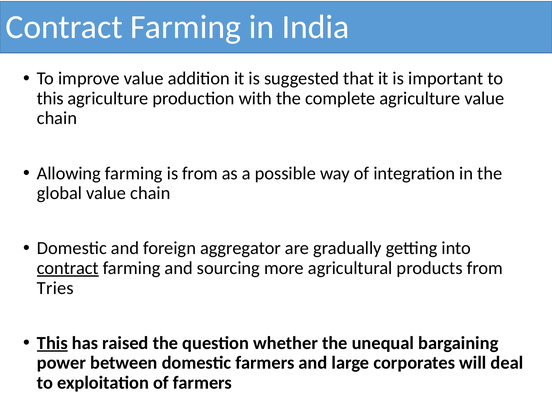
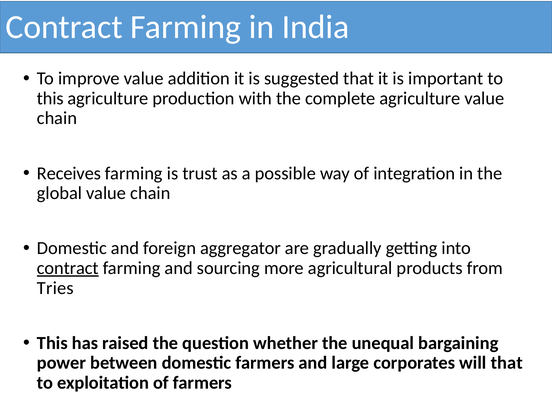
Allowing: Allowing -> Receives
is from: from -> trust
This at (52, 343) underline: present -> none
will deal: deal -> that
